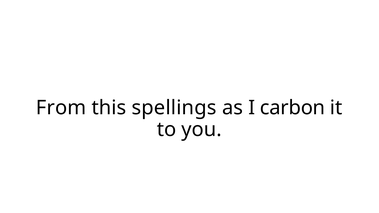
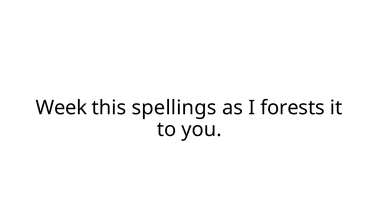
From: From -> Week
carbon: carbon -> forests
